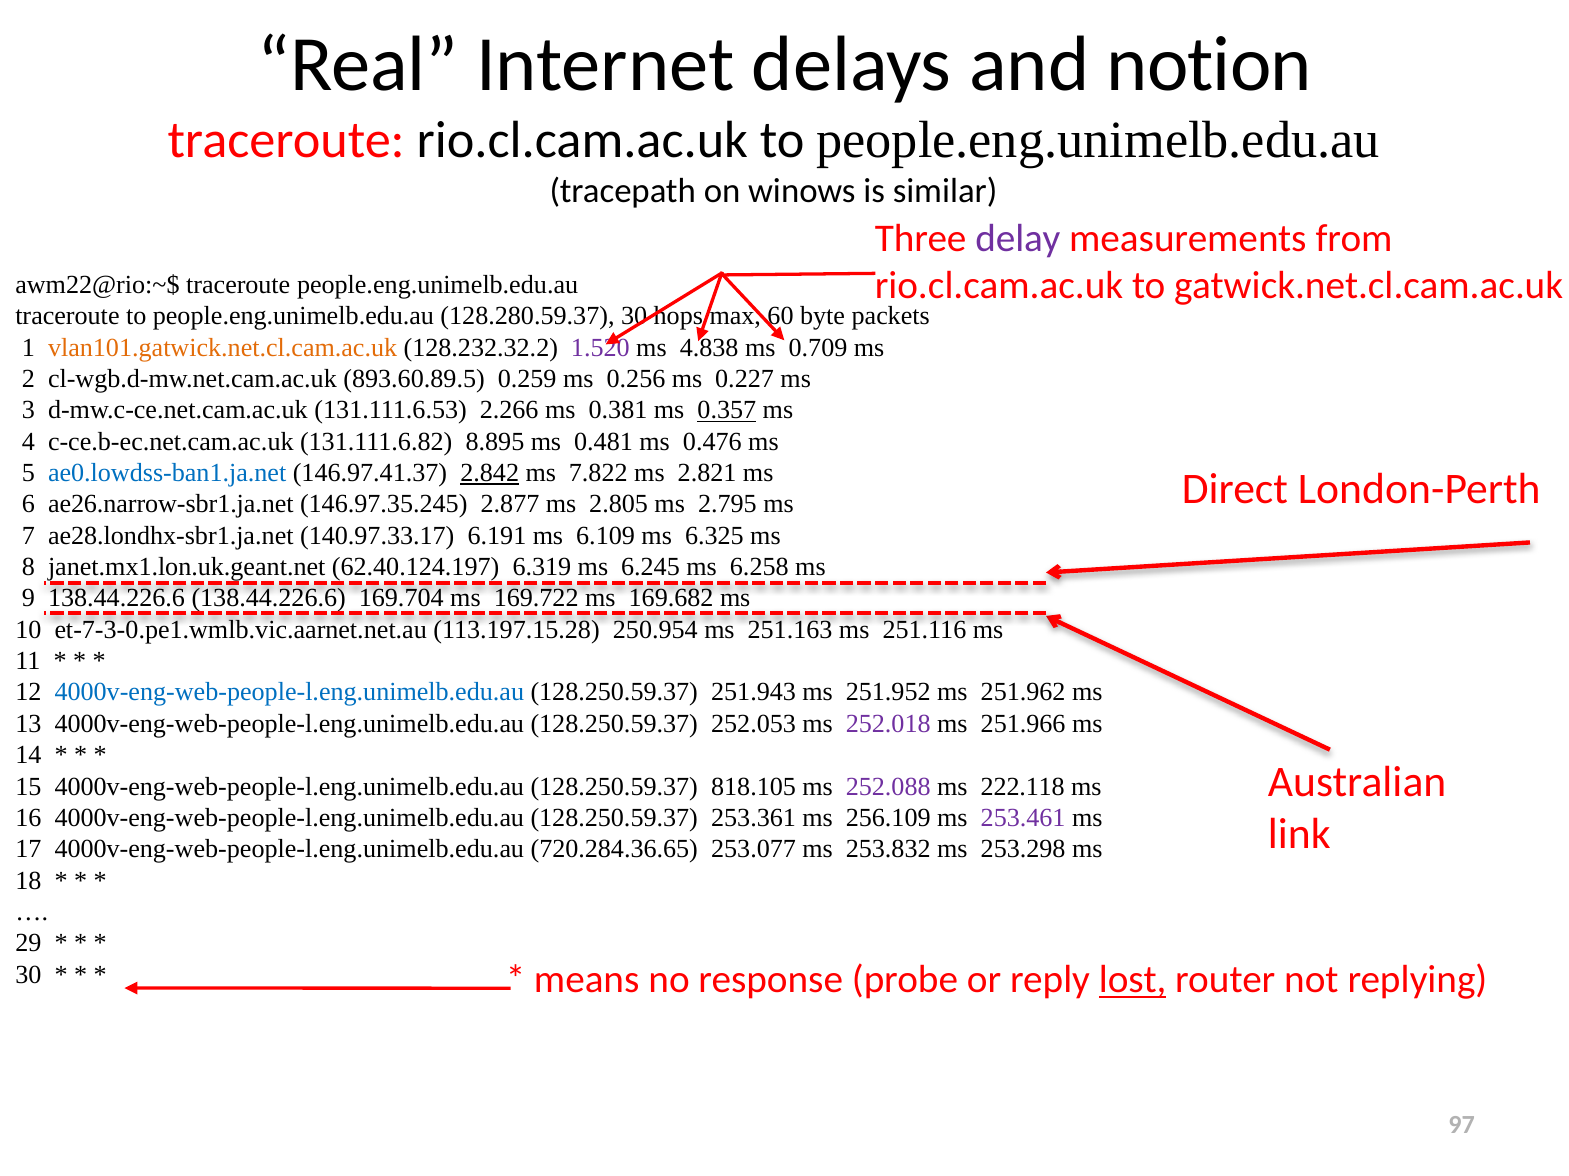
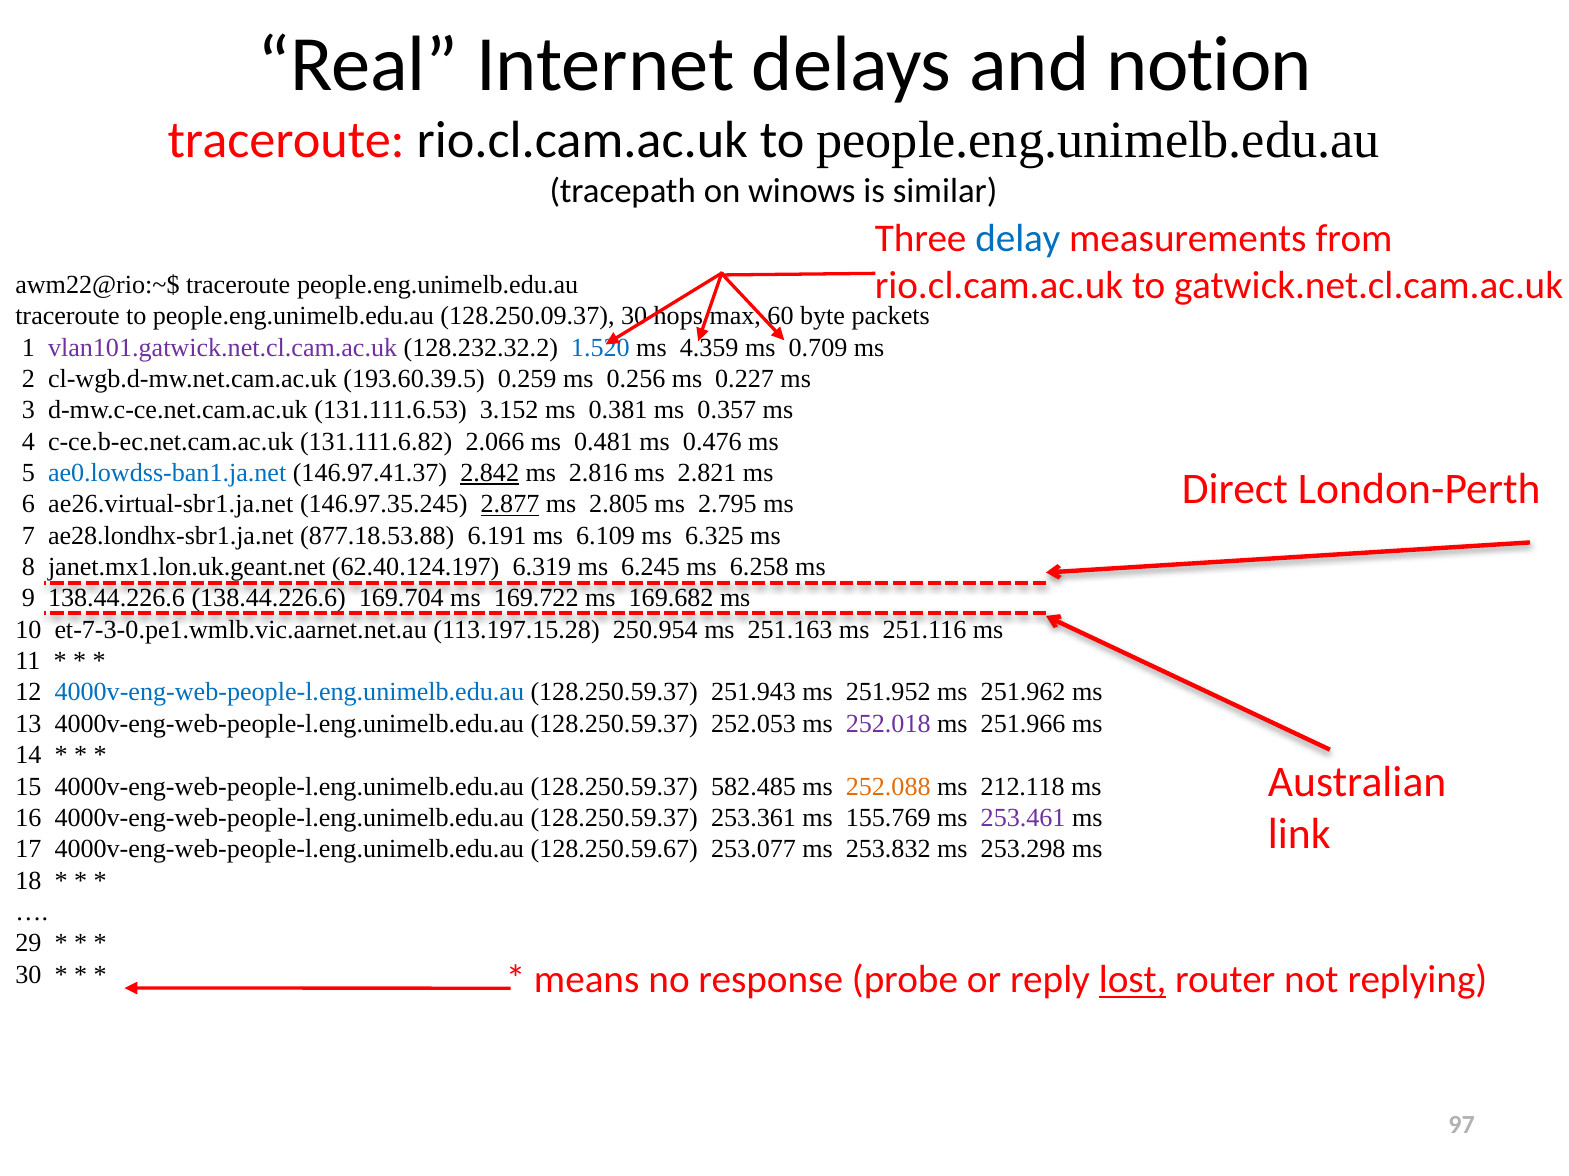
delay colour: purple -> blue
128.280.59.37: 128.280.59.37 -> 128.250.09.37
vlan101.gatwick.net.cl.cam.ac.uk colour: orange -> purple
1.520 colour: purple -> blue
4.838: 4.838 -> 4.359
893.60.89.5: 893.60.89.5 -> 193.60.39.5
2.266: 2.266 -> 3.152
0.357 underline: present -> none
8.895: 8.895 -> 2.066
7.822: 7.822 -> 2.816
ae26.narrow-sbr1.ja.net: ae26.narrow-sbr1.ja.net -> ae26.virtual-sbr1.ja.net
2.877 underline: none -> present
140.97.33.17: 140.97.33.17 -> 877.18.53.88
818.105: 818.105 -> 582.485
252.088 colour: purple -> orange
222.118: 222.118 -> 212.118
256.109: 256.109 -> 155.769
720.284.36.65: 720.284.36.65 -> 128.250.59.67
